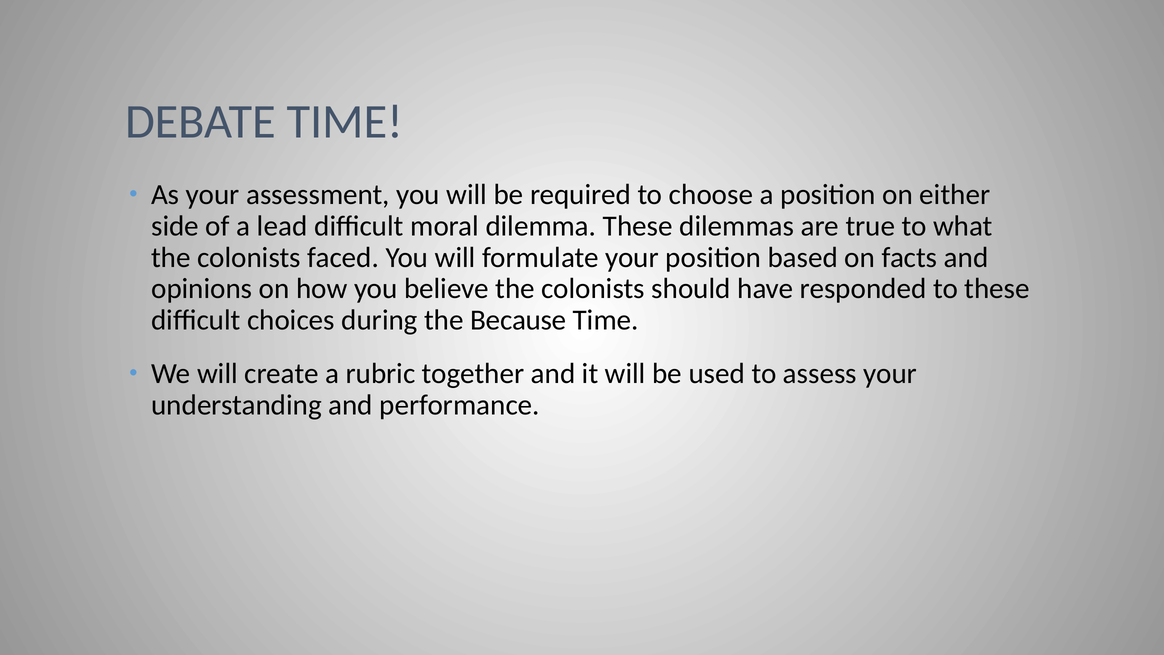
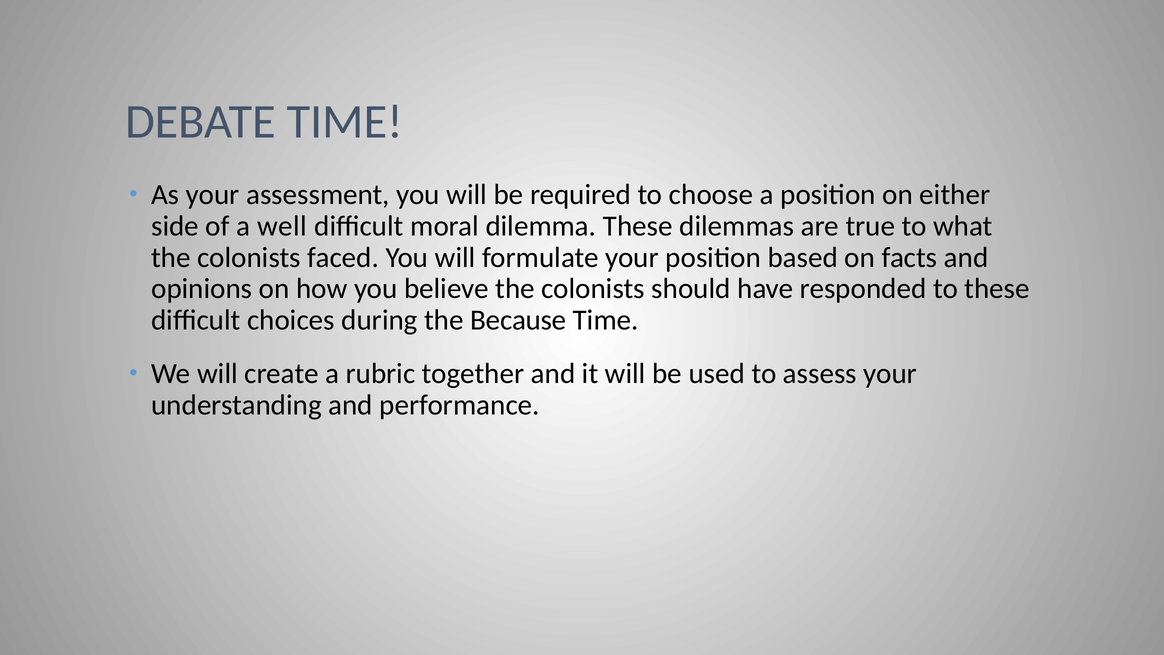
lead: lead -> well
